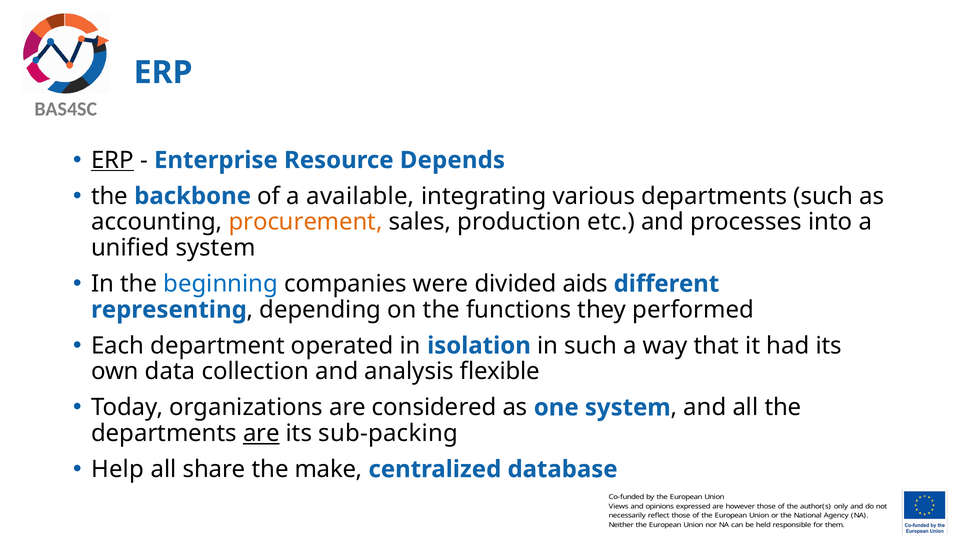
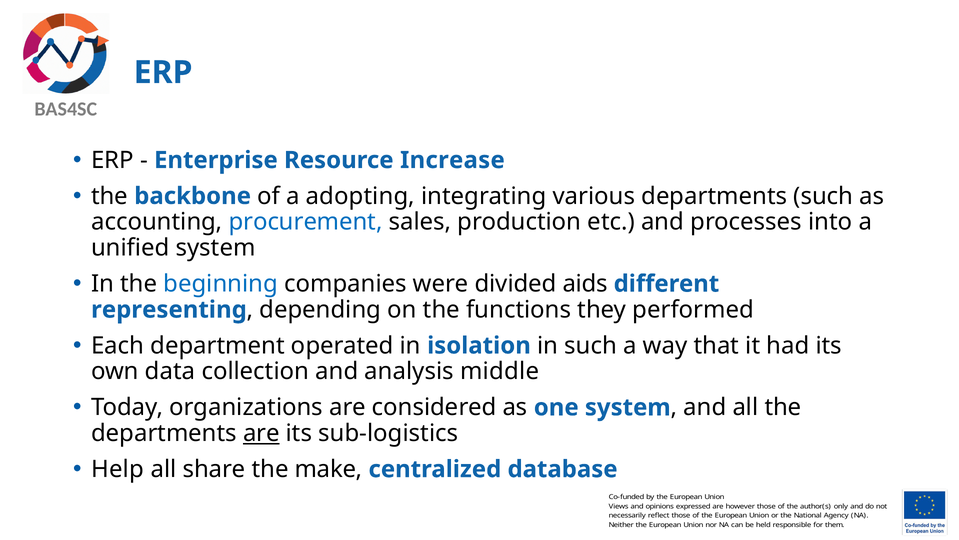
ERP at (112, 160) underline: present -> none
Depends: Depends -> Increase
available: available -> adopting
procurement colour: orange -> blue
flexible: flexible -> middle
sub-packing: sub-packing -> sub-logistics
